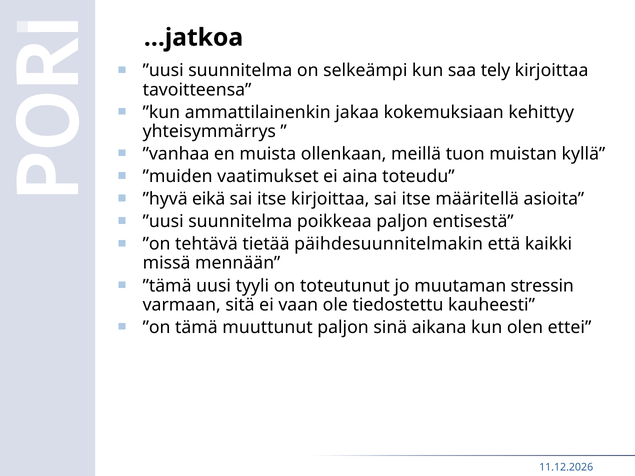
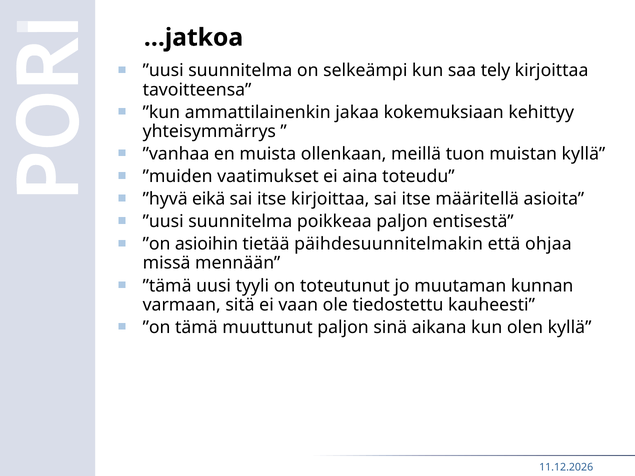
tehtävä: tehtävä -> asioihin
kaikki: kaikki -> ohjaa
stressin: stressin -> kunnan
olen ettei: ettei -> kyllä
